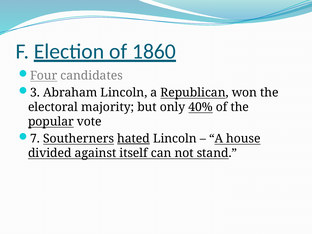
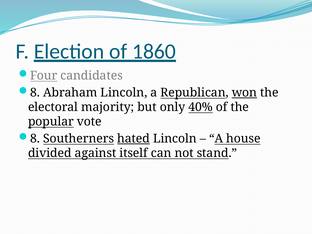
3 at (35, 93): 3 -> 8
won underline: none -> present
7 at (35, 139): 7 -> 8
